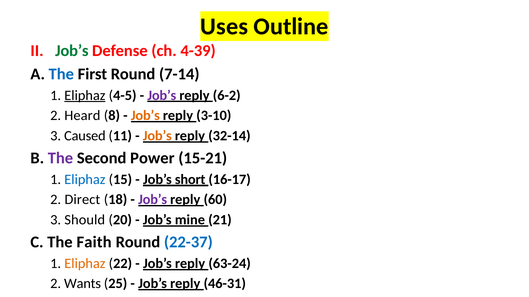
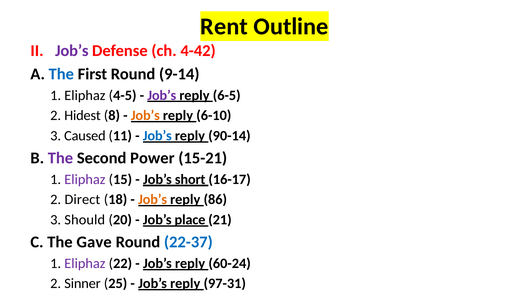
Uses: Uses -> Rent
Job’s at (72, 51) colour: green -> purple
4-39: 4-39 -> 4-42
7-14: 7-14 -> 9-14
Eliphaz at (85, 95) underline: present -> none
6-2: 6-2 -> 6-5
Heard: Heard -> Hidest
3-10: 3-10 -> 6-10
Job’s at (157, 136) colour: orange -> blue
32-14: 32-14 -> 90-14
Eliphaz at (85, 180) colour: blue -> purple
Job’s at (153, 200) colour: purple -> orange
60: 60 -> 86
mine: mine -> place
Faith: Faith -> Gave
Eliphaz at (85, 264) colour: orange -> purple
63-24: 63-24 -> 60-24
Wants: Wants -> Sinner
46-31: 46-31 -> 97-31
